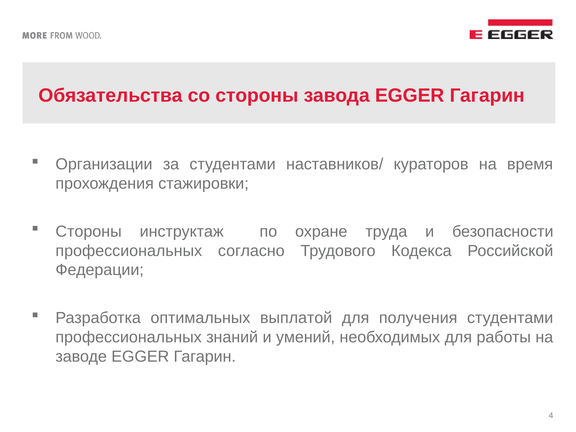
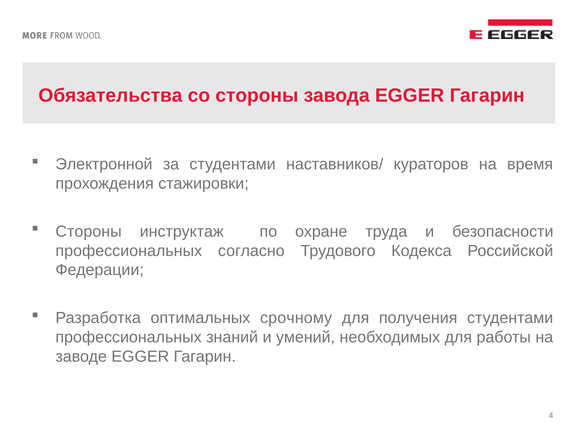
Организации: Организации -> Электронной
выплатой: выплатой -> срочному
